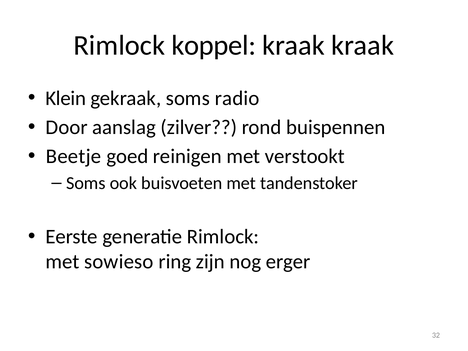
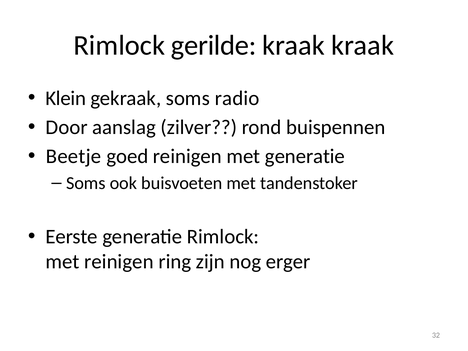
koppel: koppel -> gerilde
met verstookt: verstookt -> generatie
met sowieso: sowieso -> reinigen
